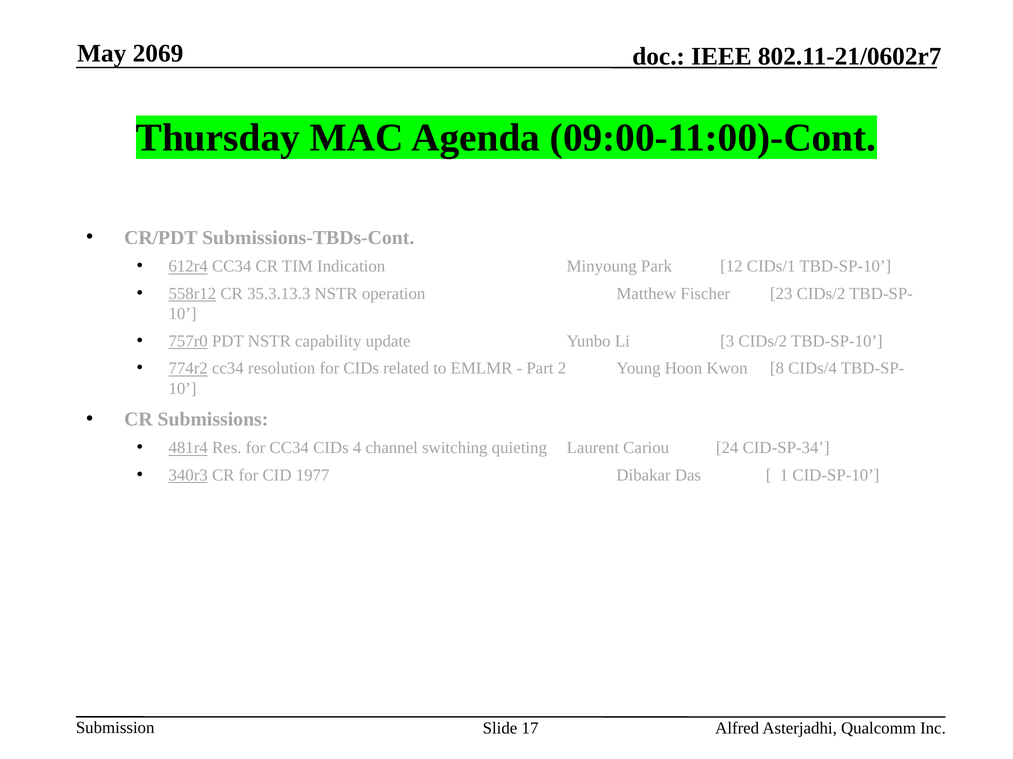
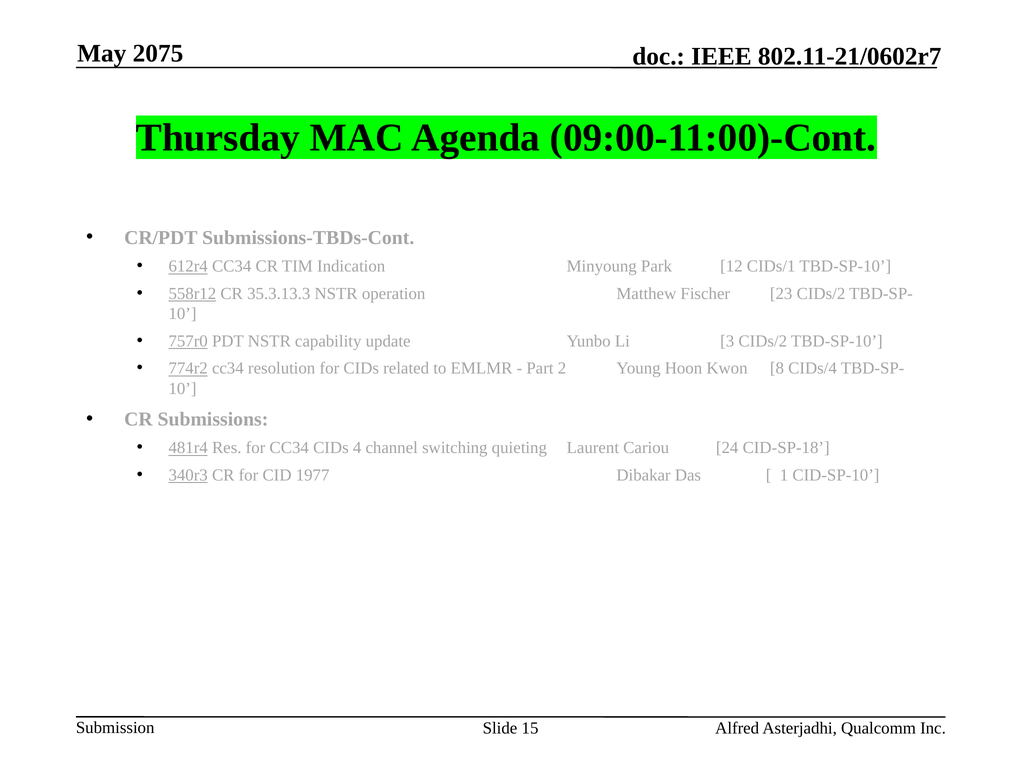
2069: 2069 -> 2075
CID-SP-34: CID-SP-34 -> CID-SP-18
17: 17 -> 15
